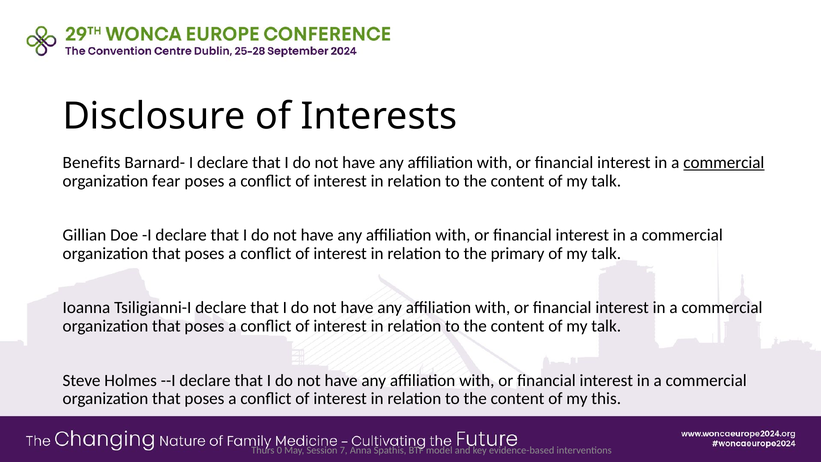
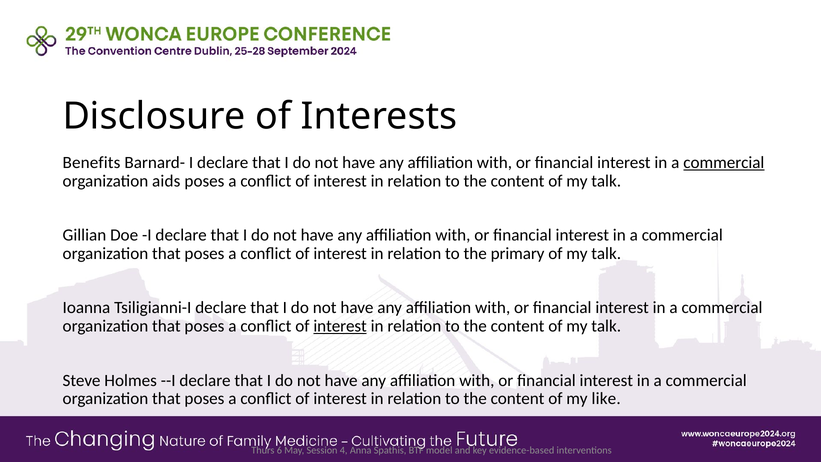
fear: fear -> aids
interest at (340, 326) underline: none -> present
this: this -> like
0: 0 -> 6
7: 7 -> 4
